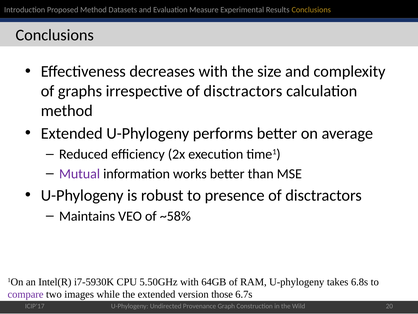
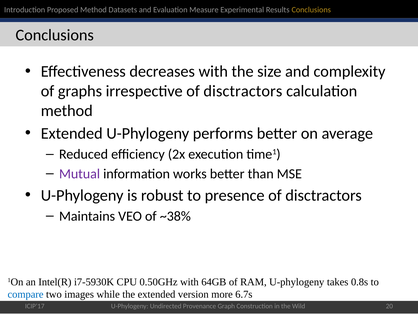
~58%: ~58% -> ~38%
5.50GHz: 5.50GHz -> 0.50GHz
6.8s: 6.8s -> 0.8s
compare colour: purple -> blue
those: those -> more
